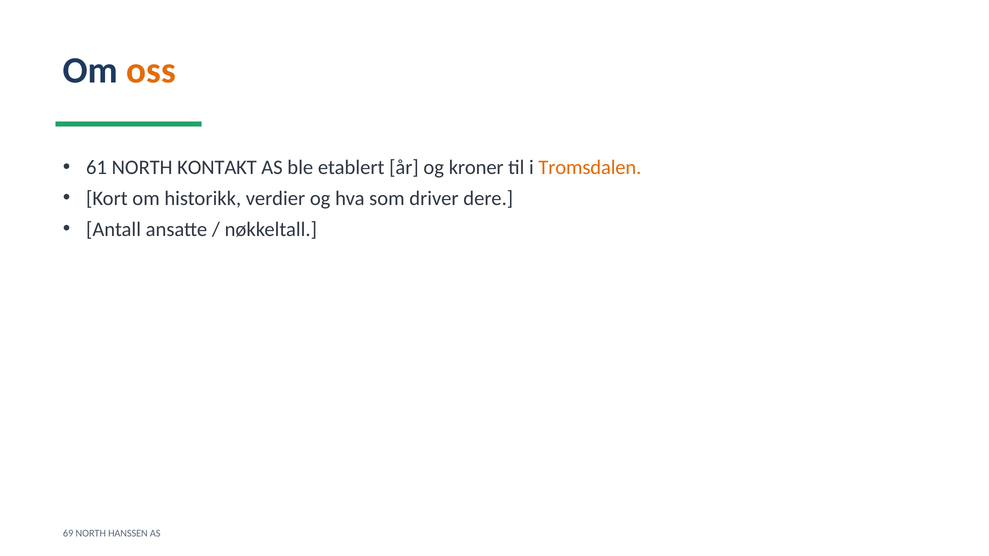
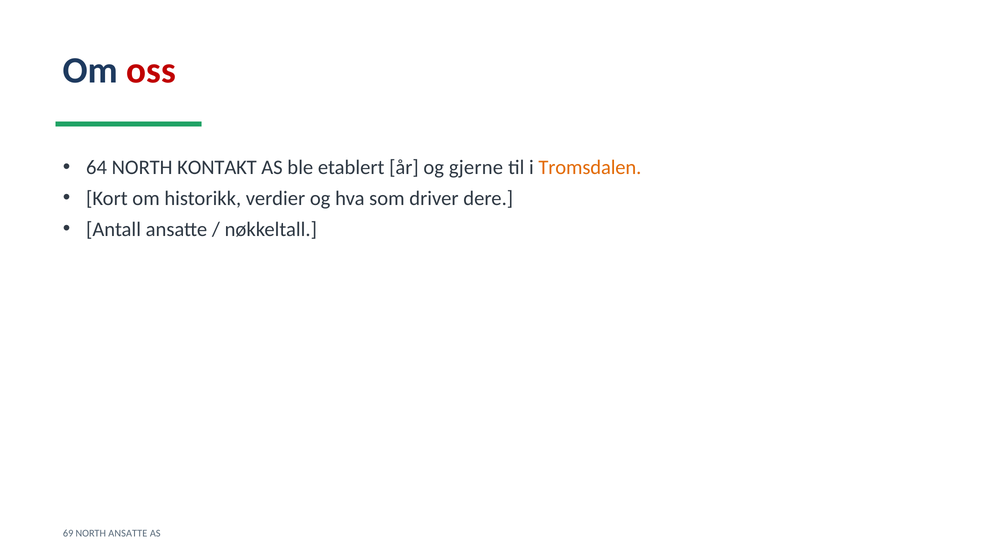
oss colour: orange -> red
61: 61 -> 64
kroner: kroner -> gjerne
NORTH HANSSEN: HANSSEN -> ANSATTE
